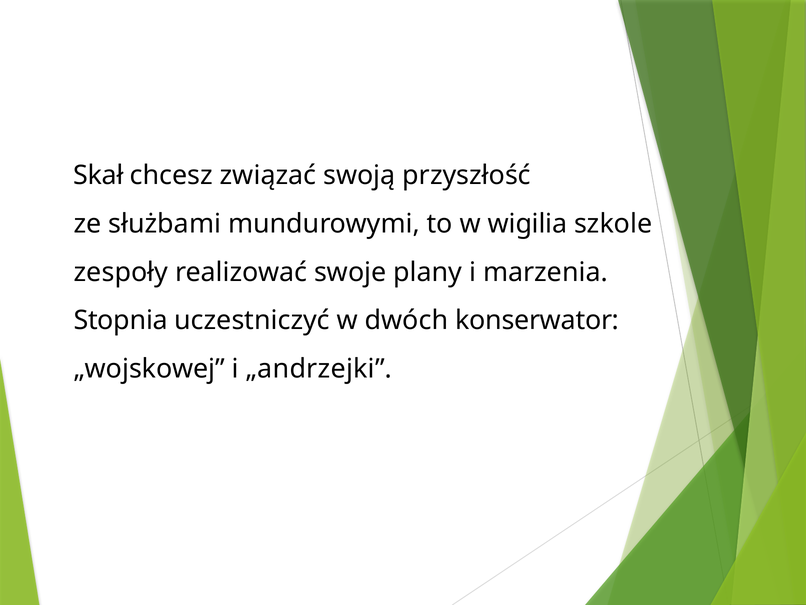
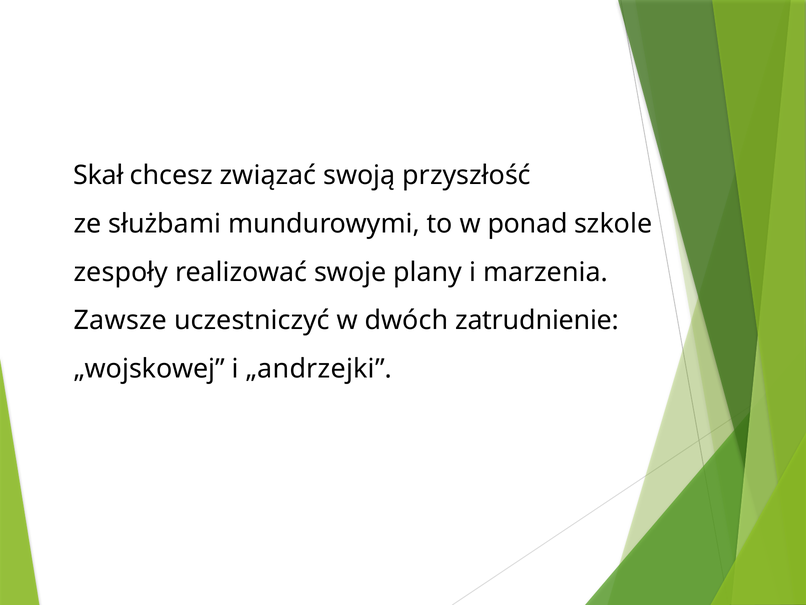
wigilia: wigilia -> ponad
Stopnia: Stopnia -> Zawsze
konserwator: konserwator -> zatrudnienie
